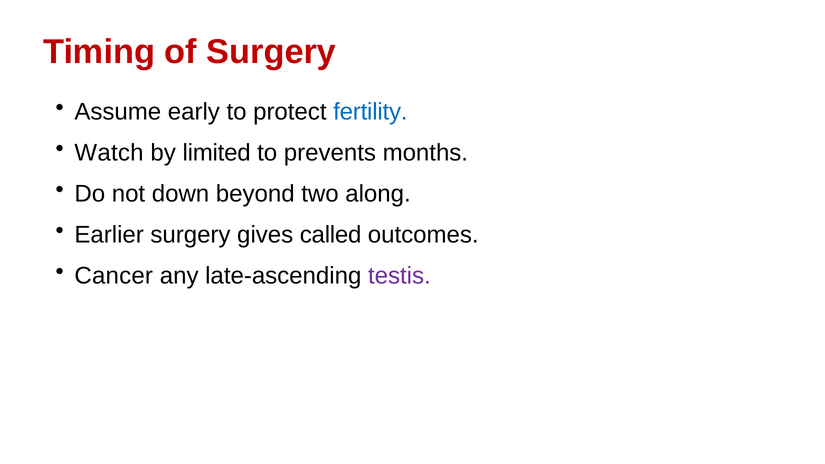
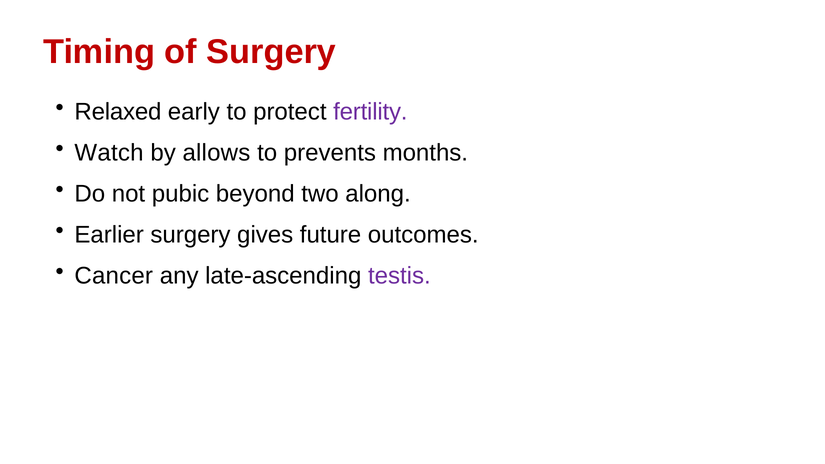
Assume: Assume -> Relaxed
fertility colour: blue -> purple
limited: limited -> allows
down: down -> pubic
called: called -> future
